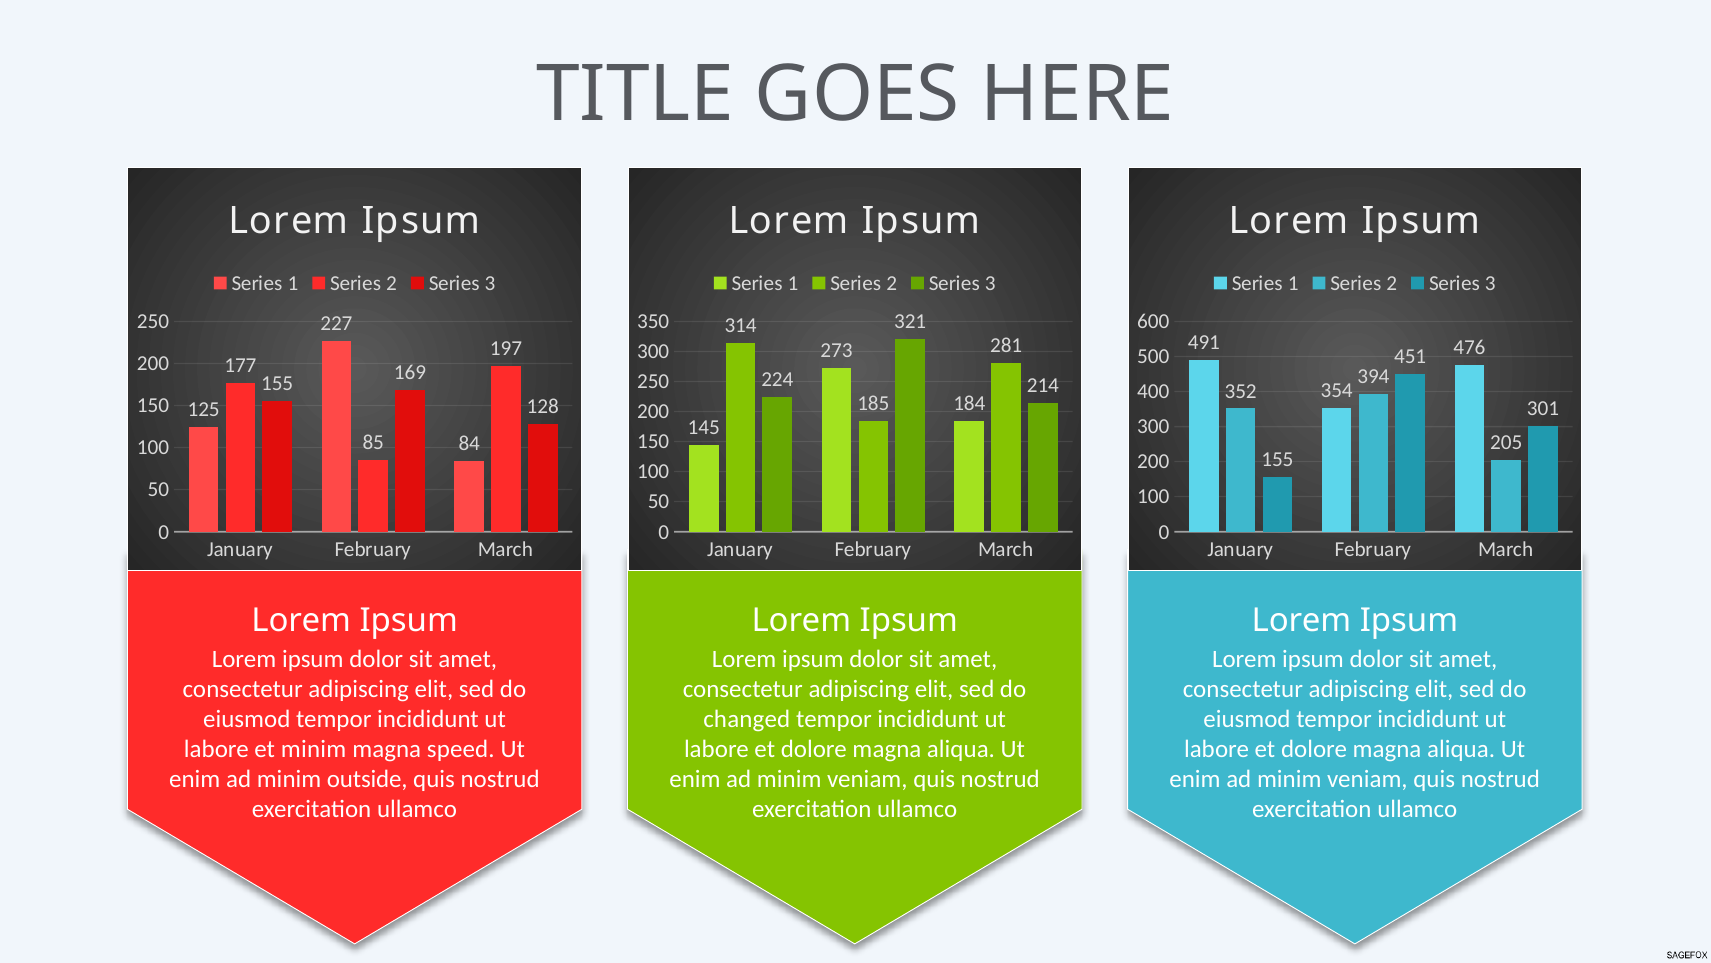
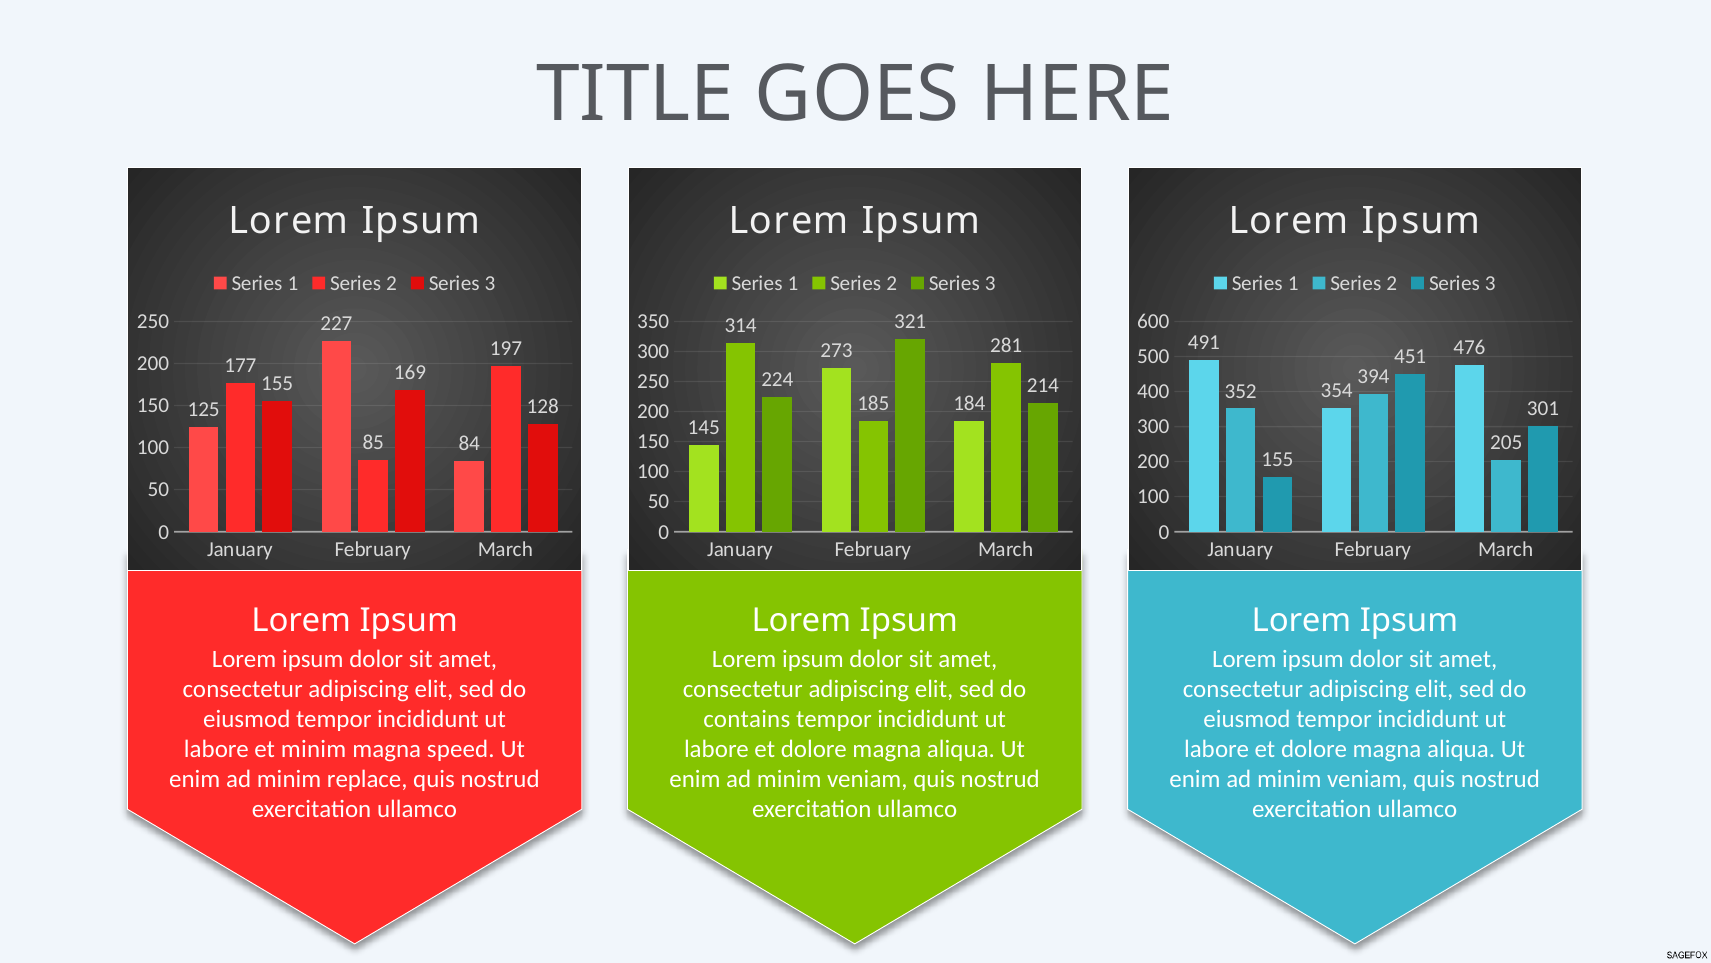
changed: changed -> contains
outside: outside -> replace
